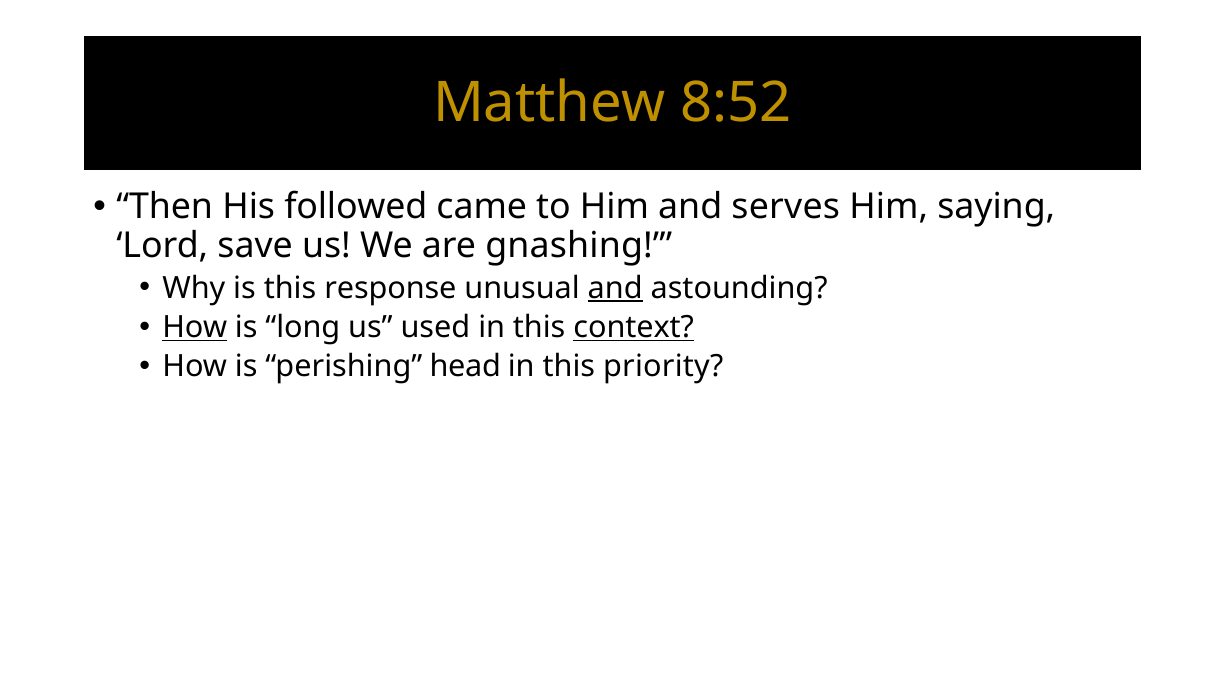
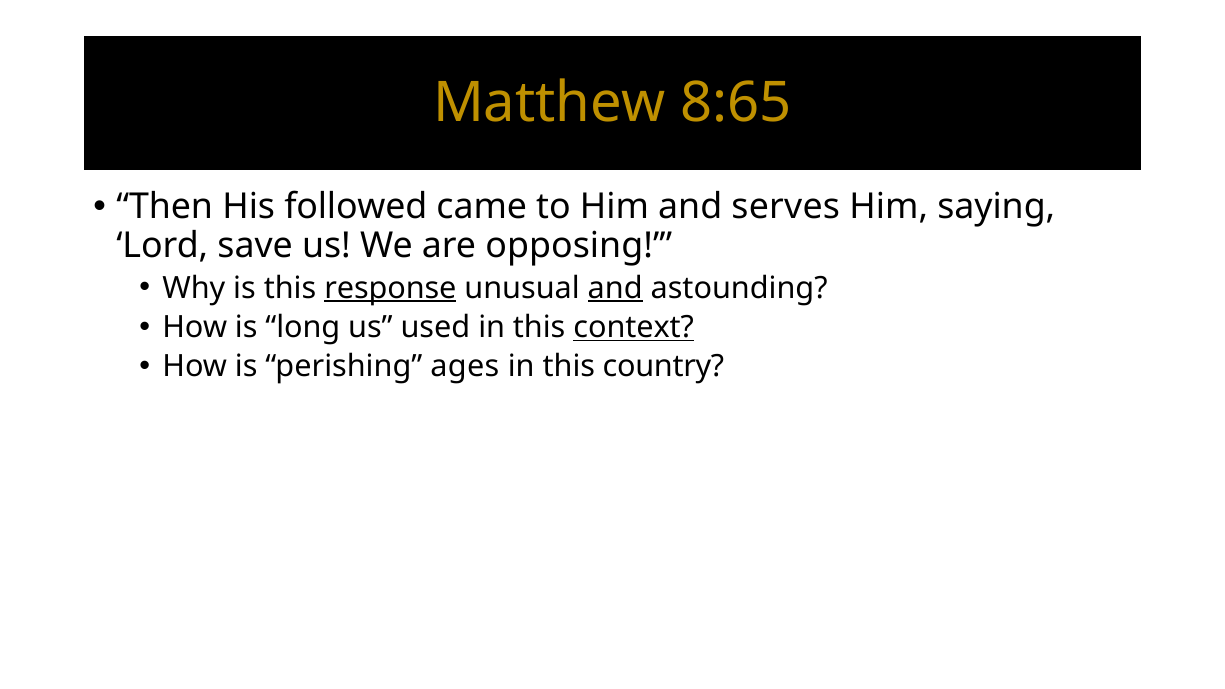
8:52: 8:52 -> 8:65
gnashing: gnashing -> opposing
response underline: none -> present
How at (195, 327) underline: present -> none
head: head -> ages
priority: priority -> country
